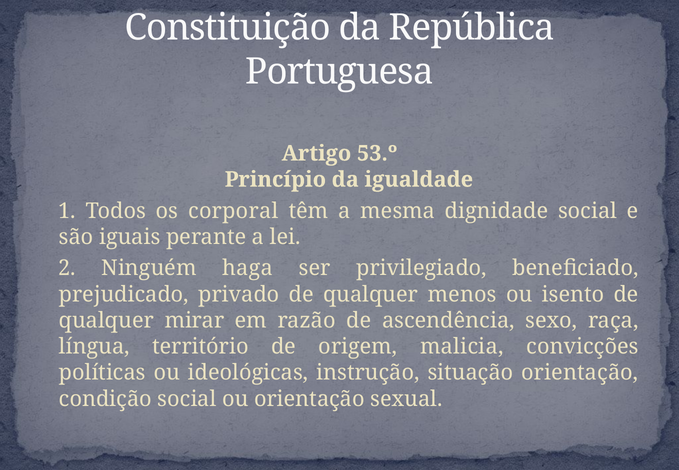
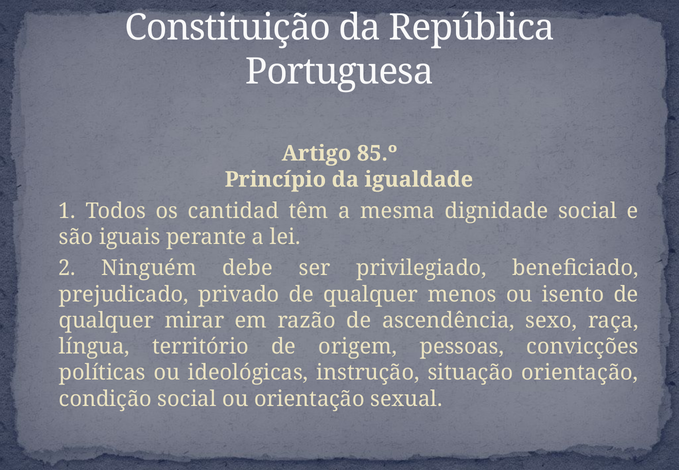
53.º: 53.º -> 85.º
corporal: corporal -> cantidad
haga: haga -> debe
malicia: malicia -> pessoas
